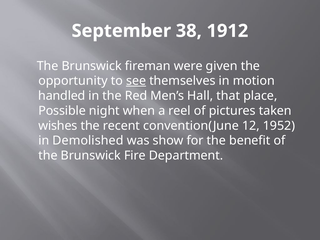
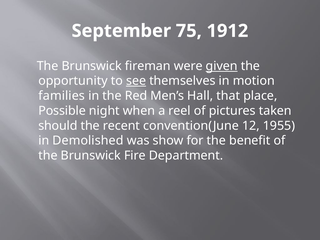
38: 38 -> 75
given underline: none -> present
handled: handled -> families
wishes: wishes -> should
1952: 1952 -> 1955
